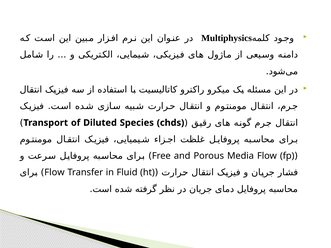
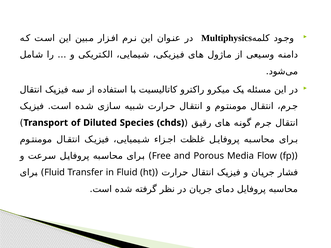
Flow at (54, 173): Flow -> Fluid
